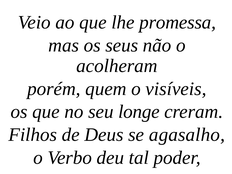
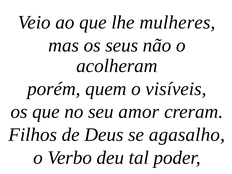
promessa: promessa -> mulheres
longe: longe -> amor
